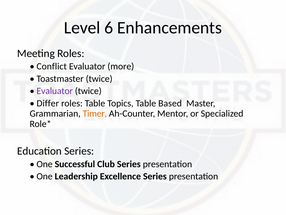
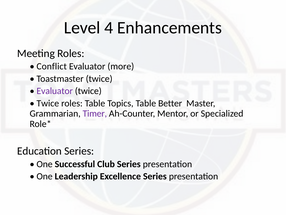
6: 6 -> 4
Differ at (48, 103): Differ -> Twice
Based: Based -> Better
Timer colour: orange -> purple
